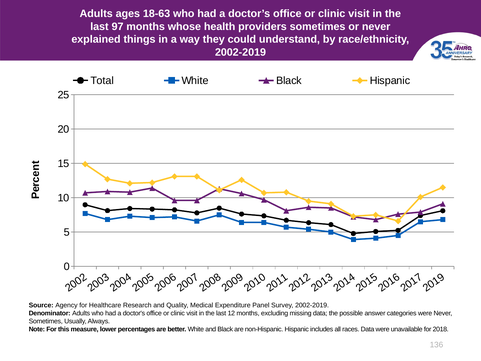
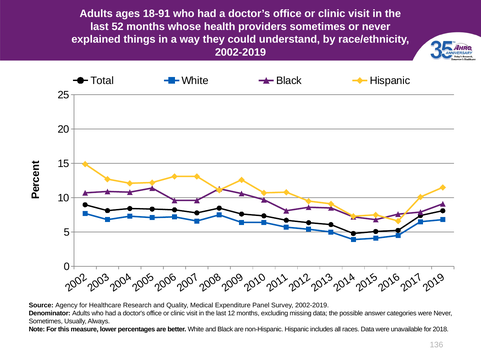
18-63: 18-63 -> 18-91
97: 97 -> 52
